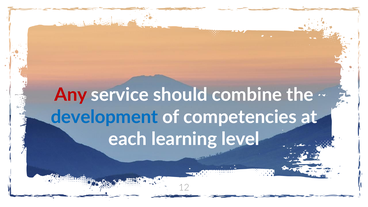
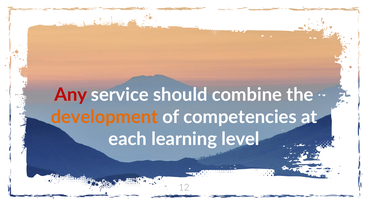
development colour: blue -> orange
